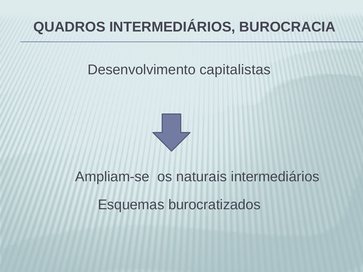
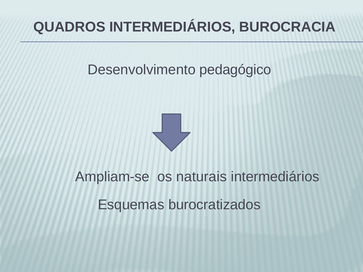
capitalistas: capitalistas -> pedagógico
